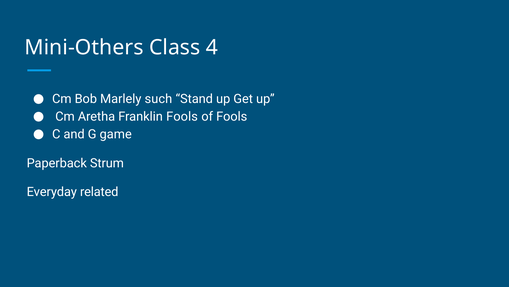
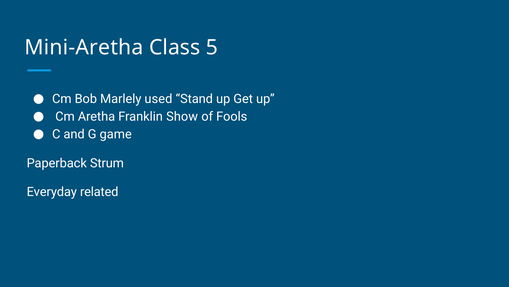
Mini-Others: Mini-Others -> Mini-Aretha
4: 4 -> 5
such: such -> used
Franklin Fools: Fools -> Show
